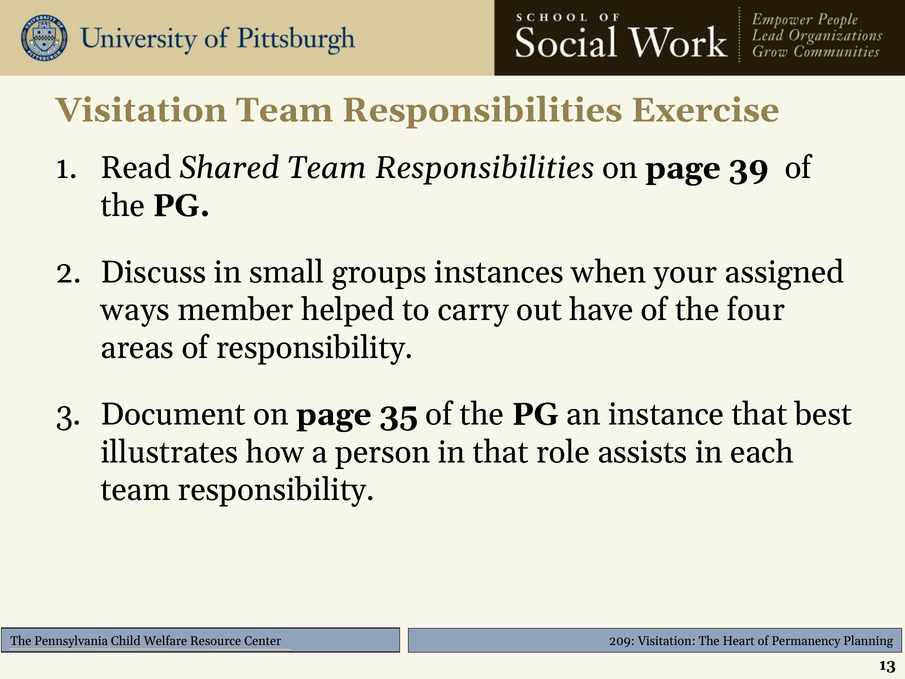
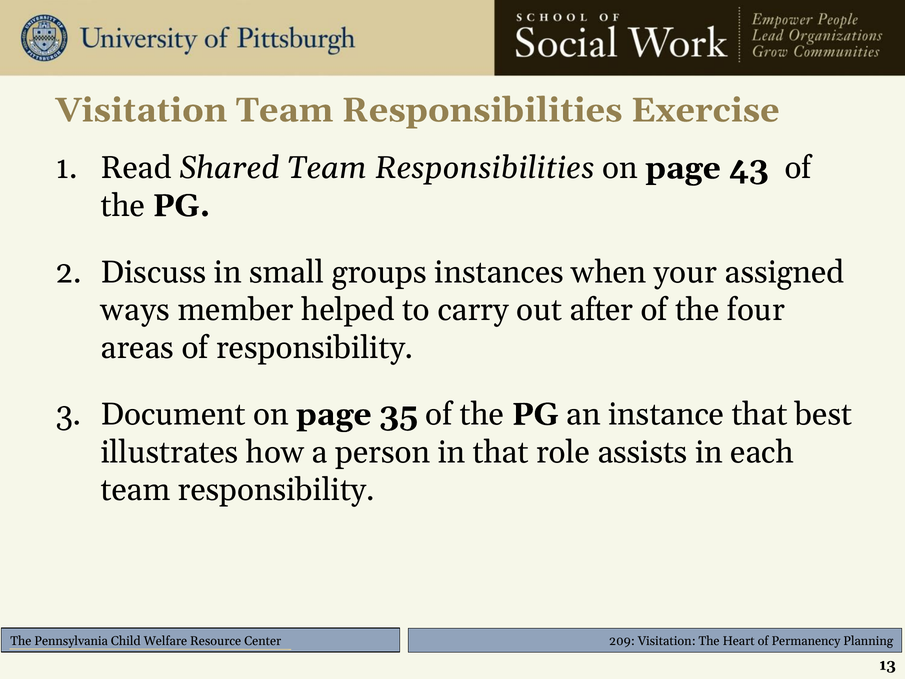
39: 39 -> 43
have: have -> after
